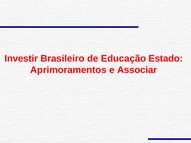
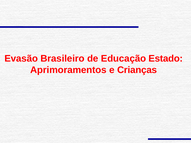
Investir: Investir -> Evasão
Associar: Associar -> Crianças
